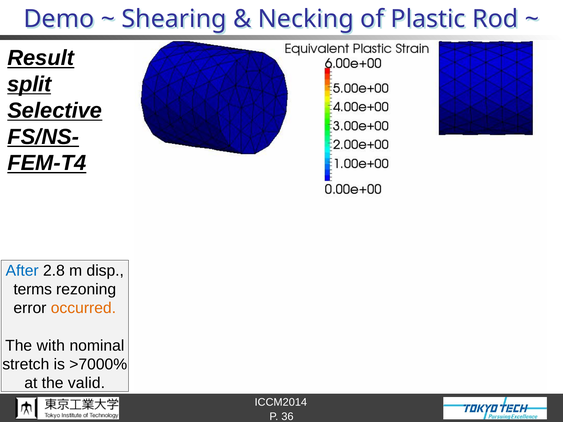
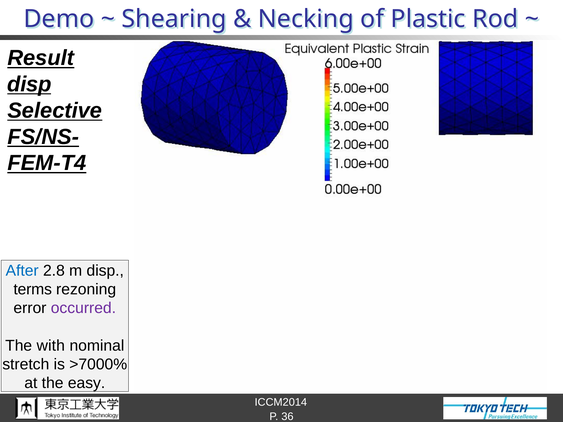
split at (29, 84): split -> disp
occurred colour: orange -> purple
valid: valid -> easy
